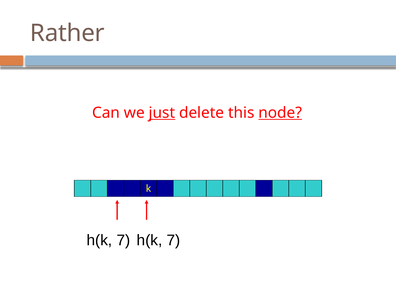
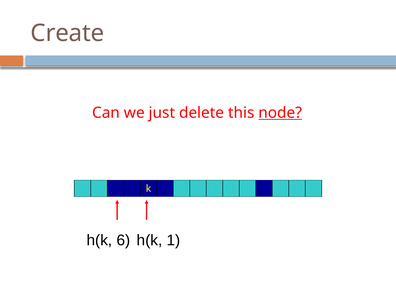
Rather: Rather -> Create
just underline: present -> none
7 at (123, 240): 7 -> 6
7 at (173, 240): 7 -> 1
